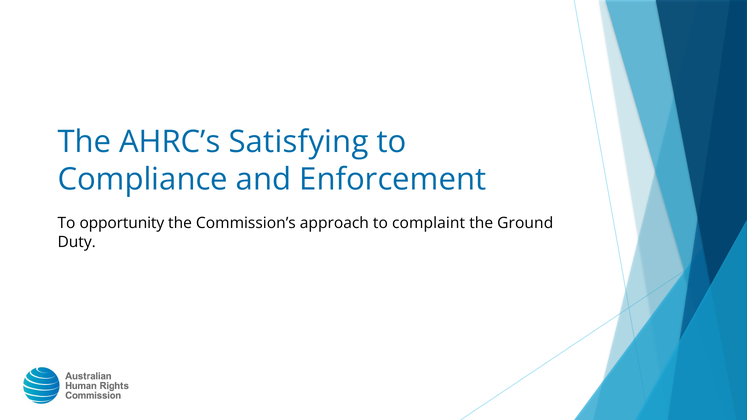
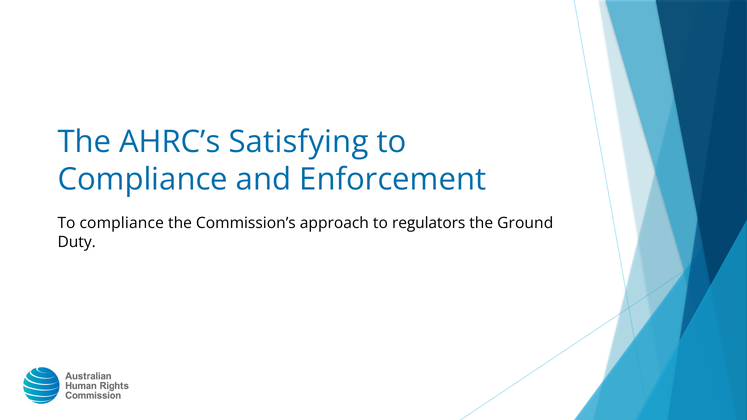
opportunity at (122, 223): opportunity -> compliance
complaint: complaint -> regulators
